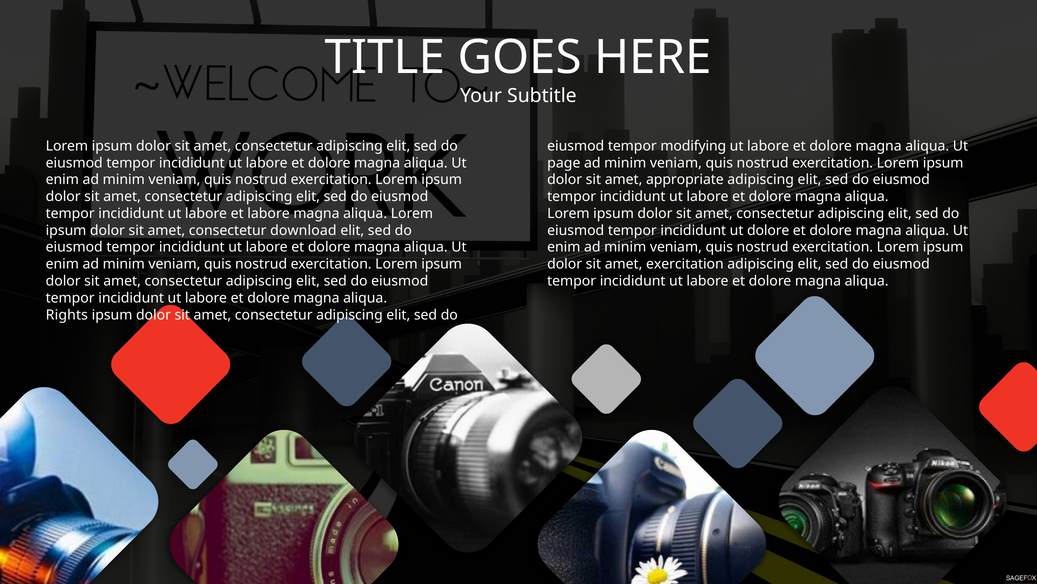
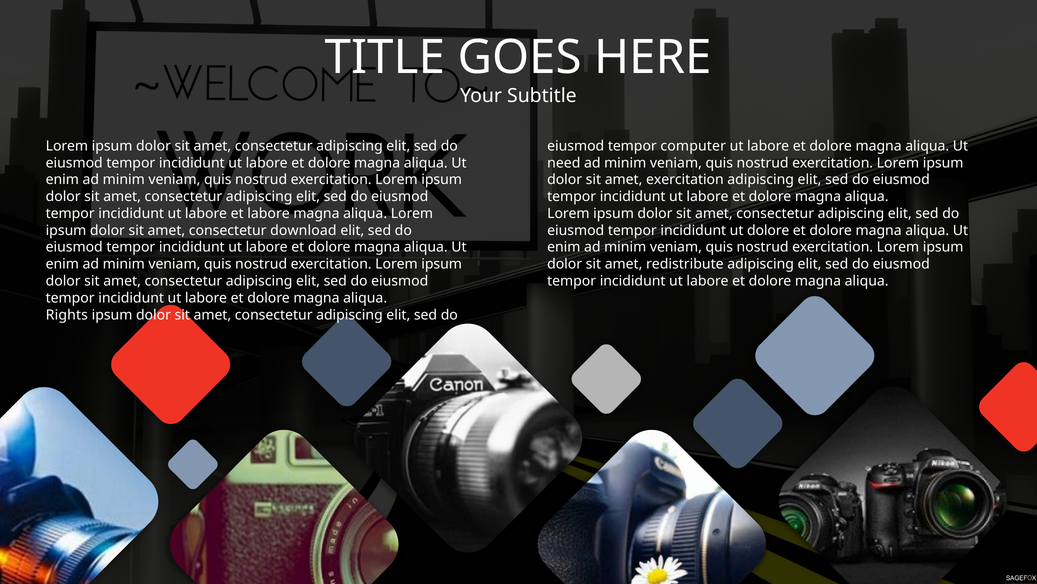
modifying: modifying -> computer
page: page -> need
amet appropriate: appropriate -> exercitation
amet exercitation: exercitation -> redistribute
